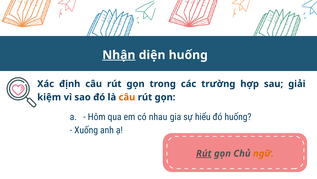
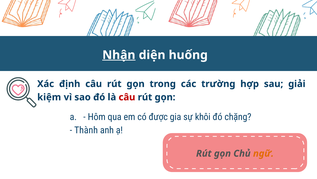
câu at (127, 97) colour: orange -> red
nhau: nhau -> được
hiểu: hiểu -> khôi
đó huống: huống -> chặng
Xuống: Xuống -> Thành
Rút at (204, 153) underline: present -> none
